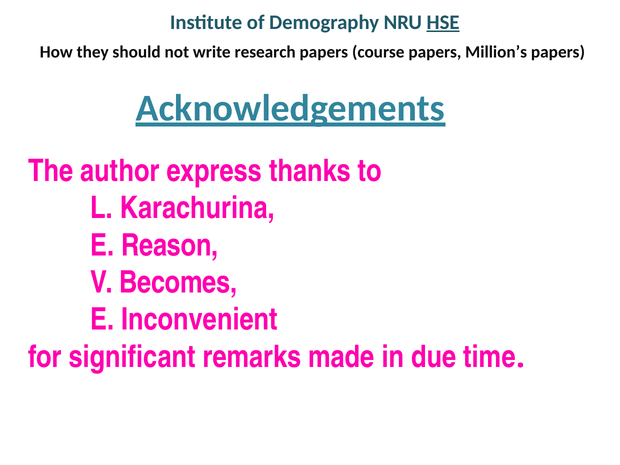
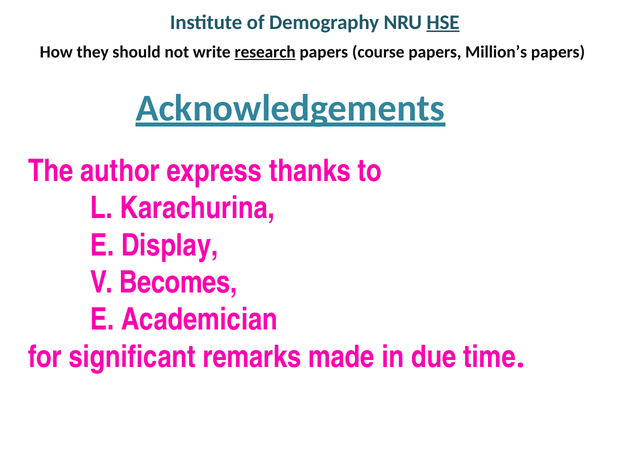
research underline: none -> present
Reason: Reason -> Display
Inconvenient: Inconvenient -> Academician
